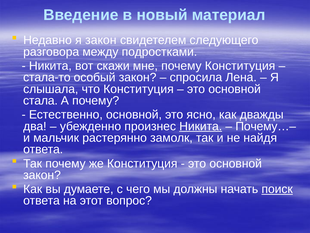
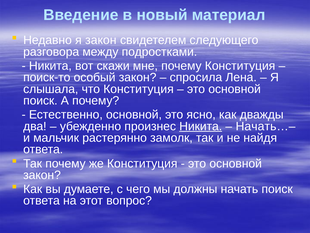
стала-то: стала-то -> поиск-то
стала at (40, 100): стала -> поиск
Почему…–: Почему…– -> Начать…–
поиск at (277, 189) underline: present -> none
